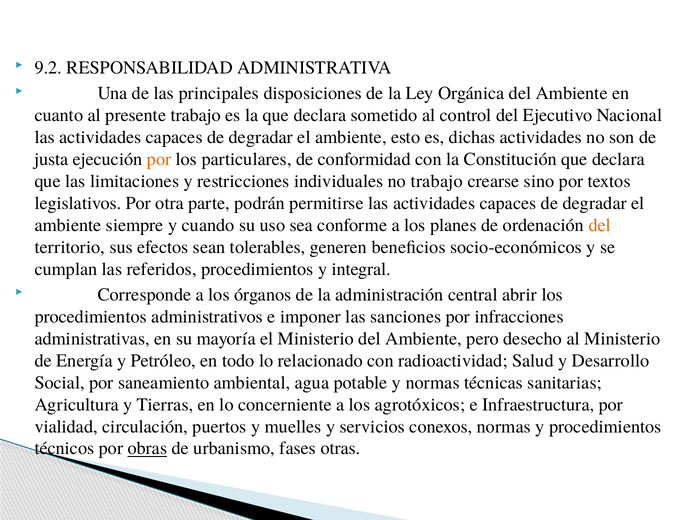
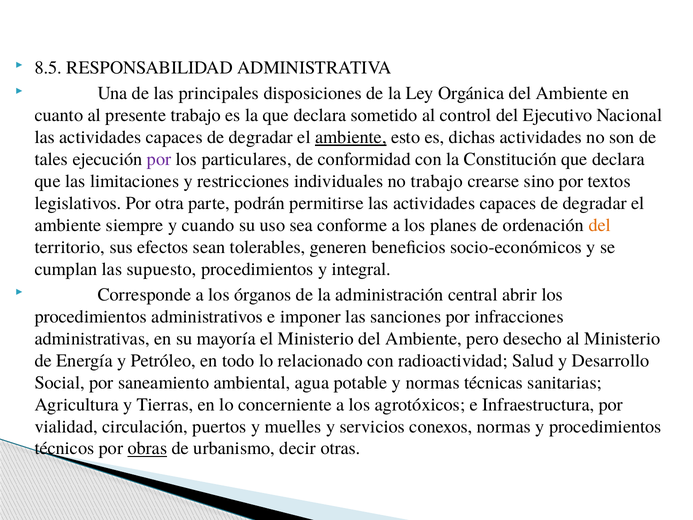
9.2: 9.2 -> 8.5
ambiente at (351, 137) underline: none -> present
justa: justa -> tales
por at (159, 159) colour: orange -> purple
referidos: referidos -> supuesto
fases: fases -> decir
